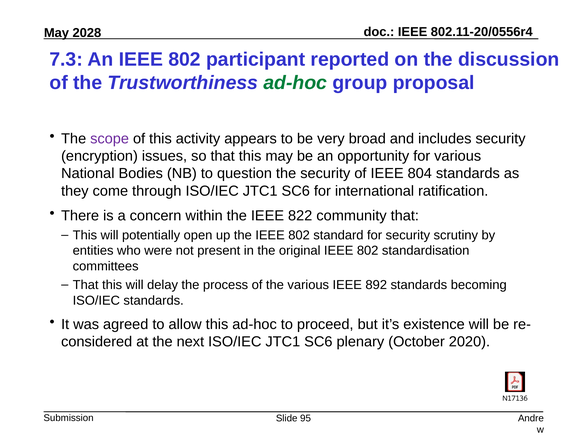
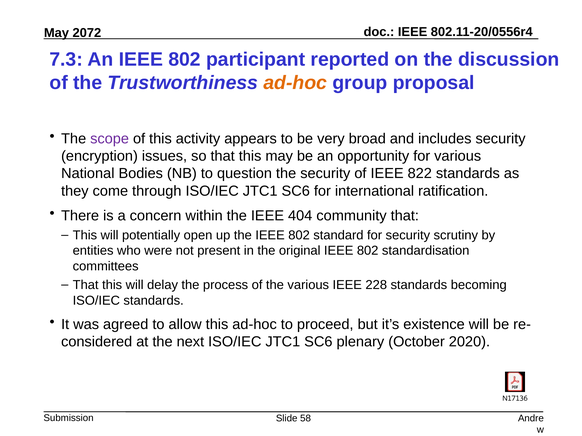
2028: 2028 -> 2072
ad-hoc at (295, 83) colour: green -> orange
804: 804 -> 822
822: 822 -> 404
892: 892 -> 228
95: 95 -> 58
